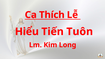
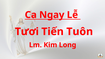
Thích: Thích -> Ngay
Hiểu: Hiểu -> Tươi
